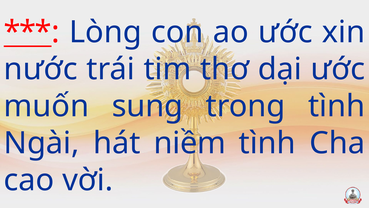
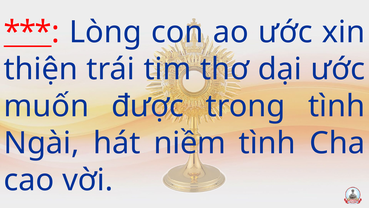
nước: nước -> thiện
sung: sung -> được
